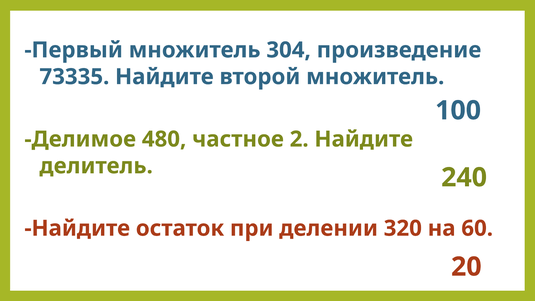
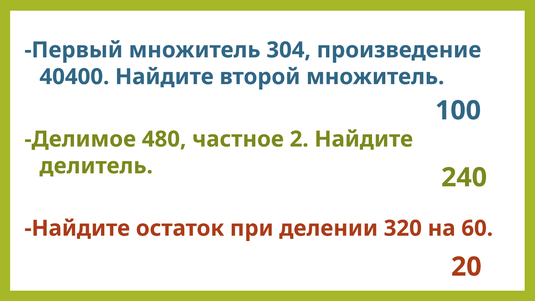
73335: 73335 -> 40400
